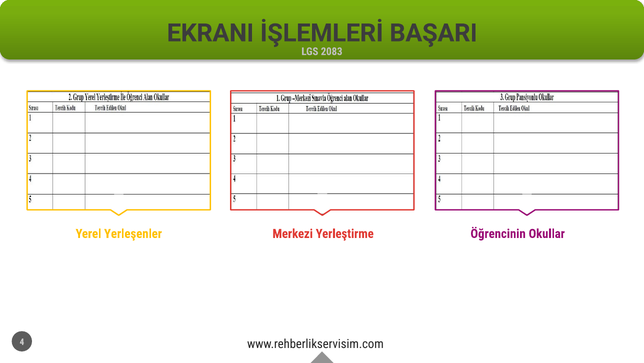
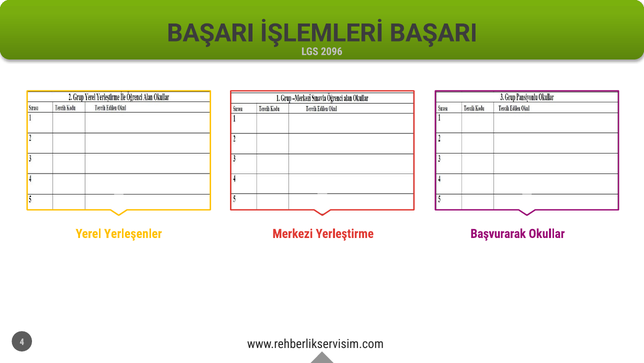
EKRANI at (210, 33): EKRANI -> BAŞARI
2083: 2083 -> 2096
Öğrencinin: Öğrencinin -> Başvurarak
